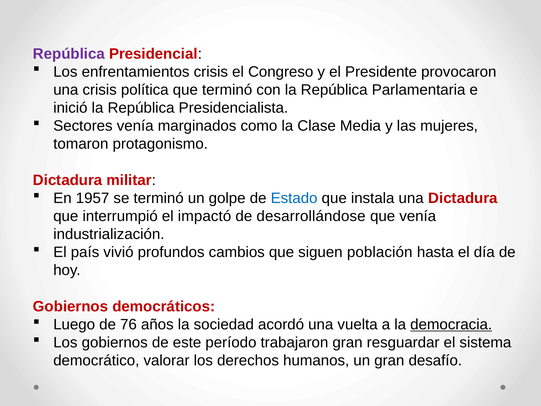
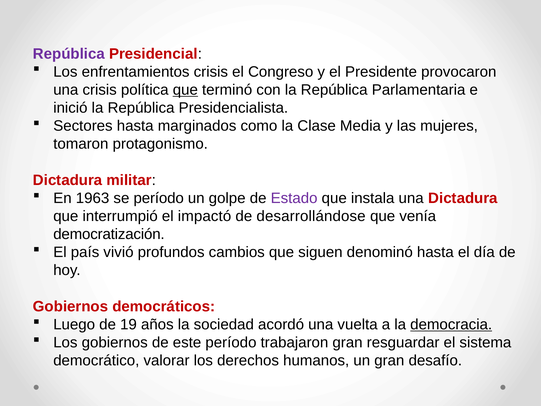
que at (185, 90) underline: none -> present
Sectores venía: venía -> hasta
1957: 1957 -> 1963
se terminó: terminó -> período
Estado colour: blue -> purple
industrialización: industrialización -> democratización
población: población -> denominó
76: 76 -> 19
